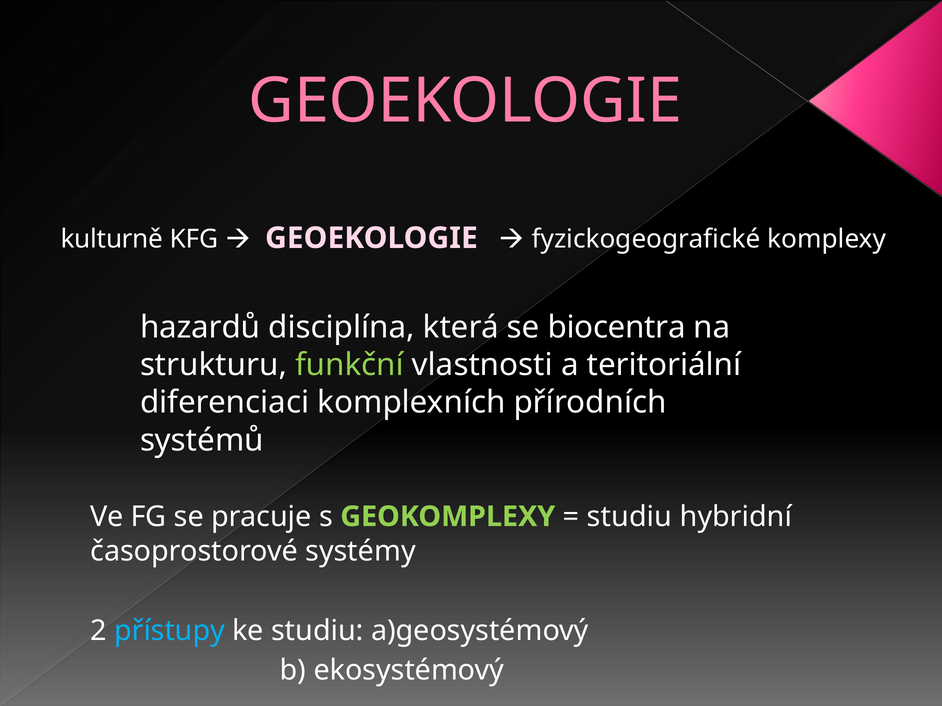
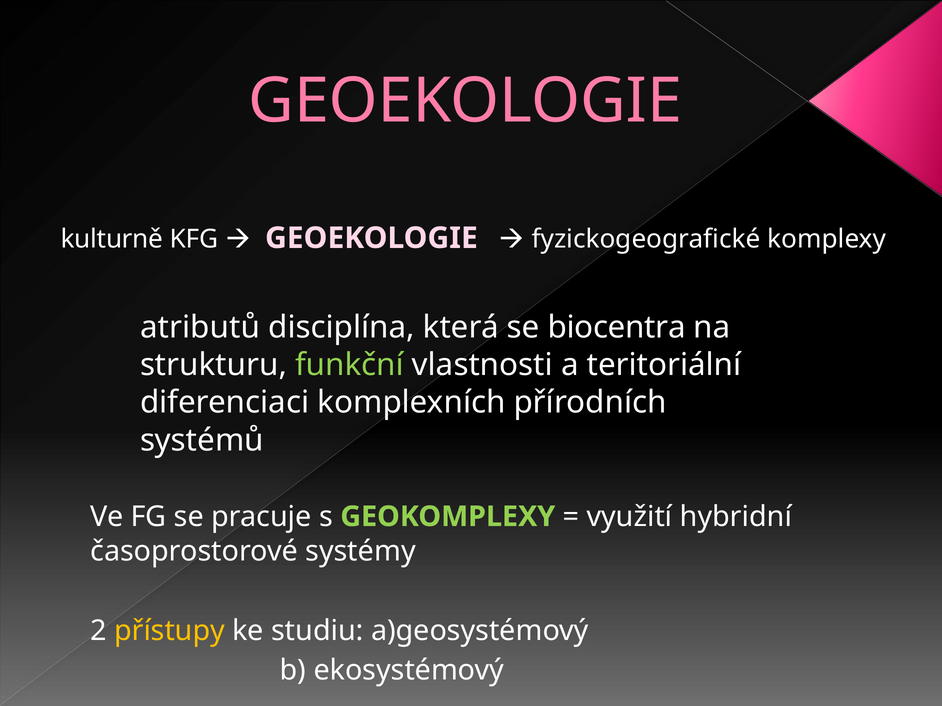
hazardů: hazardů -> atributů
studiu at (629, 517): studiu -> využití
přístupy colour: light blue -> yellow
